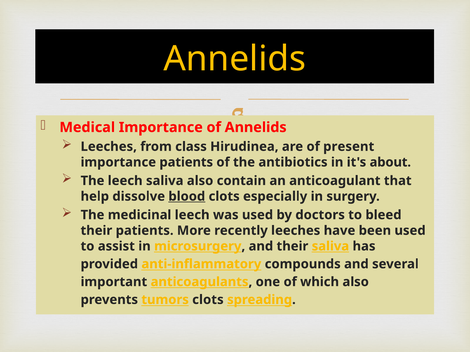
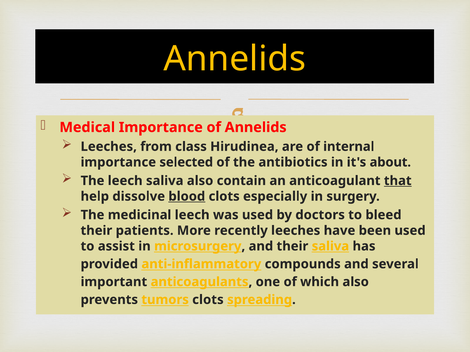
present: present -> internal
importance patients: patients -> selected
that underline: none -> present
